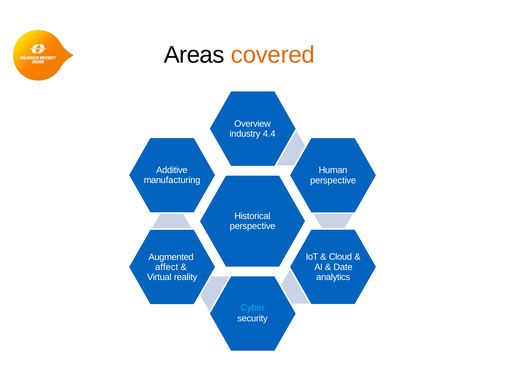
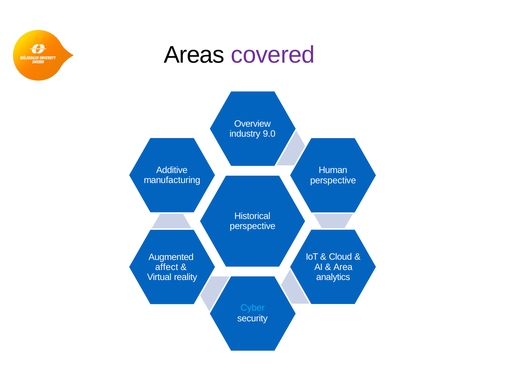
covered colour: orange -> purple
4.4: 4.4 -> 9.0
Date: Date -> Area
